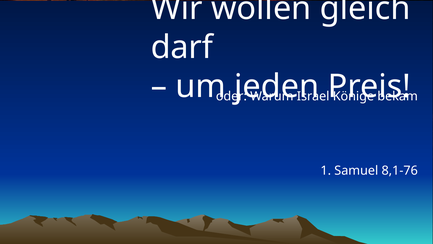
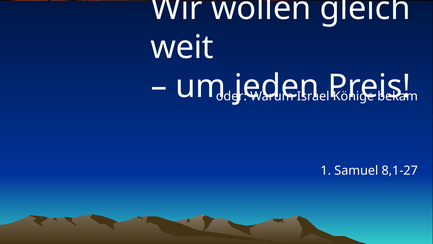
darf: darf -> weit
8,1-76: 8,1-76 -> 8,1-27
